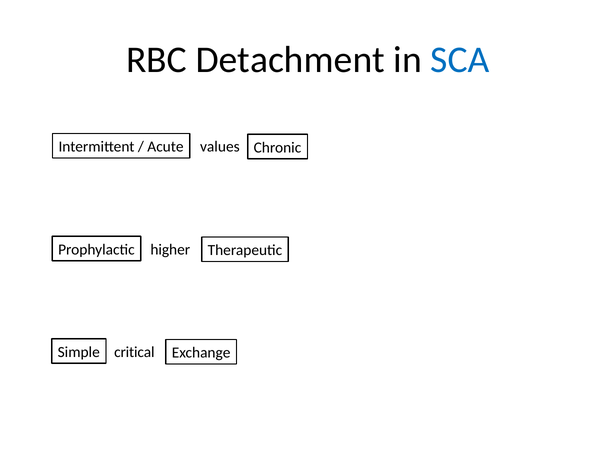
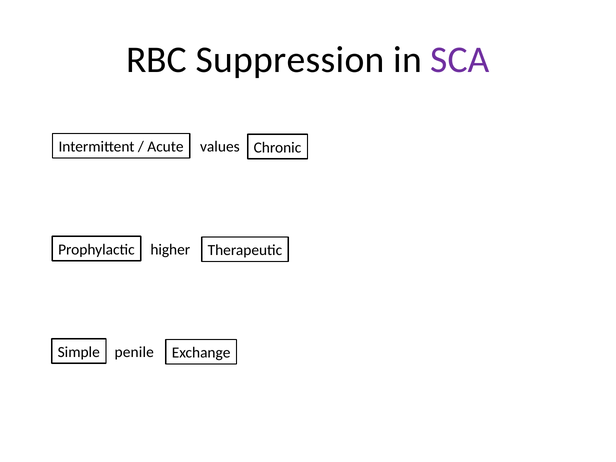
Detachment: Detachment -> Suppression
SCA colour: blue -> purple
critical: critical -> penile
